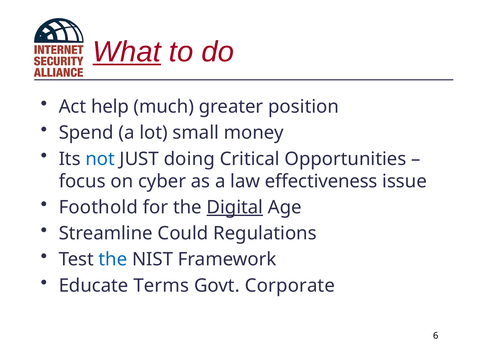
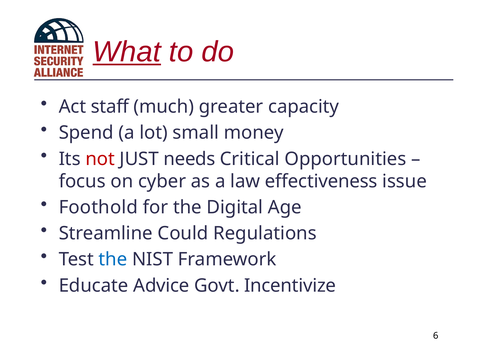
help: help -> staff
position: position -> capacity
not colour: blue -> red
doing: doing -> needs
Digital underline: present -> none
Terms: Terms -> Advice
Corporate: Corporate -> Incentivize
